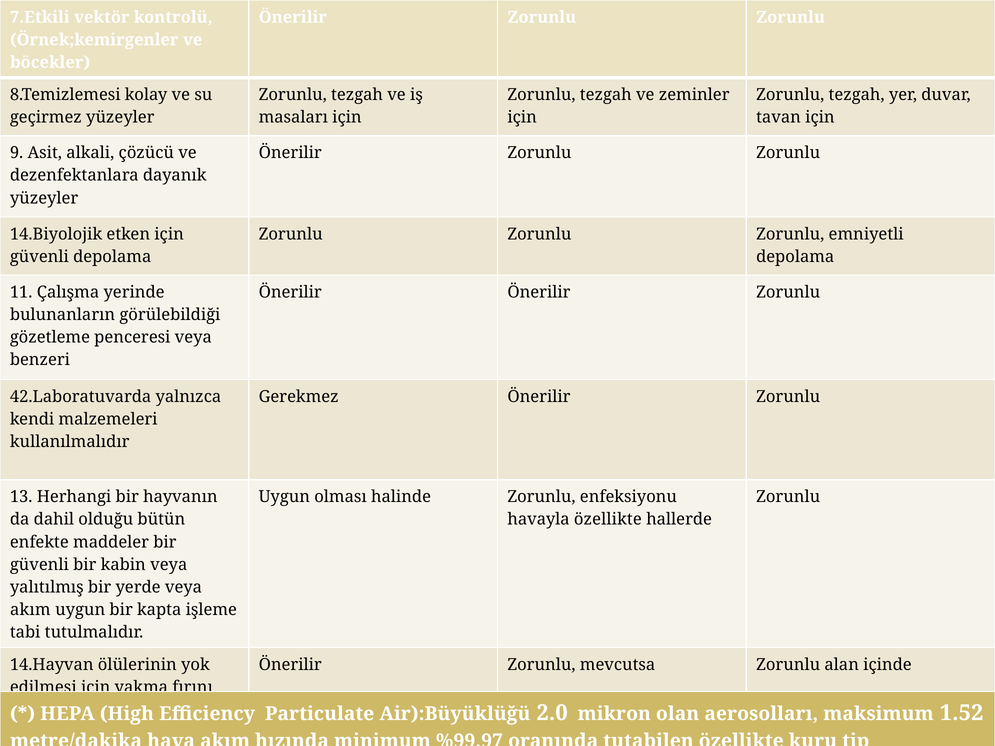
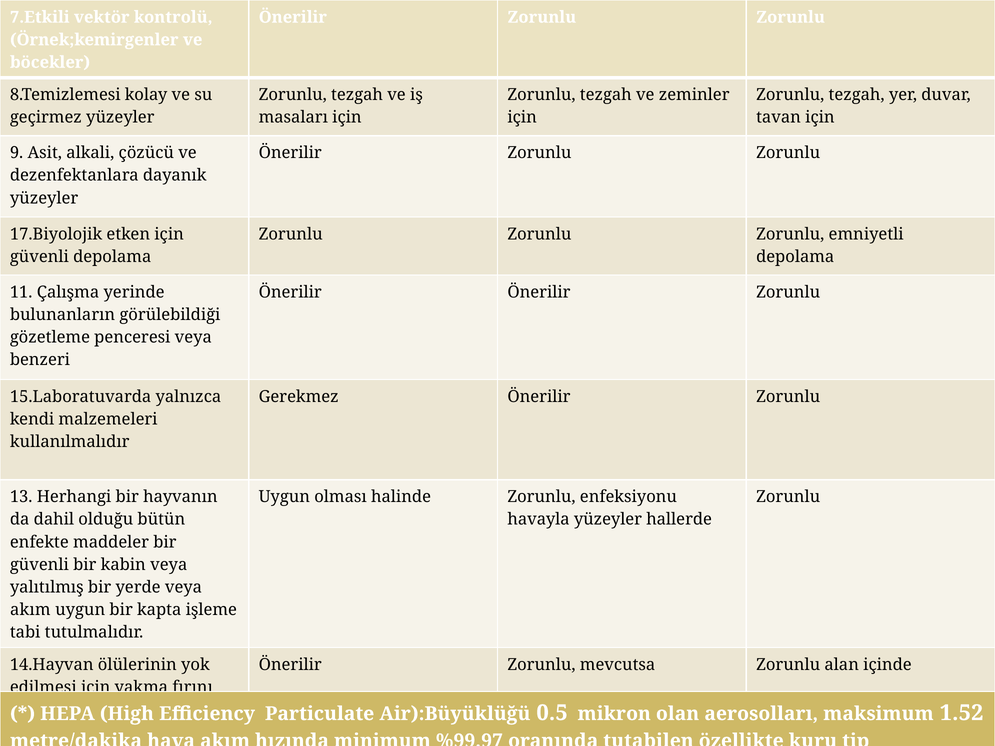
14.Biyolojik: 14.Biyolojik -> 17.Biyolojik
42.Laboratuvarda: 42.Laboratuvarda -> 15.Laboratuvarda
havayla özellikte: özellikte -> yüzeyler
2.0: 2.0 -> 0.5
